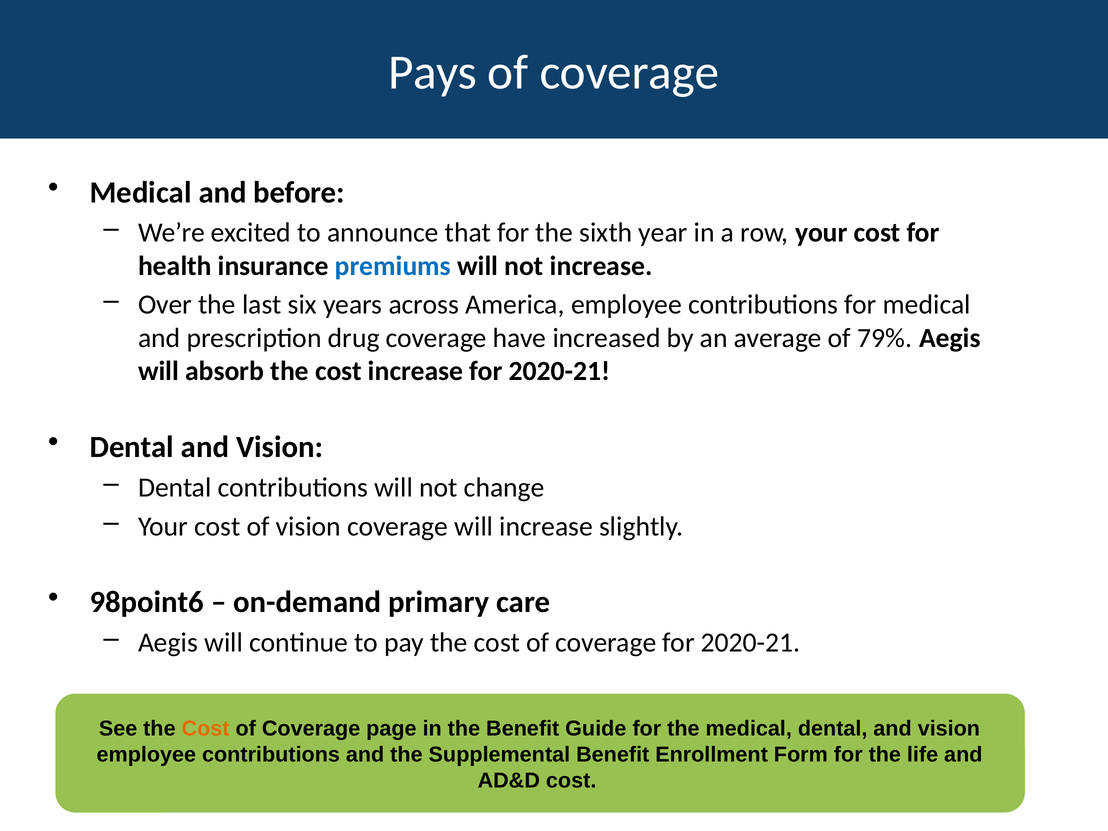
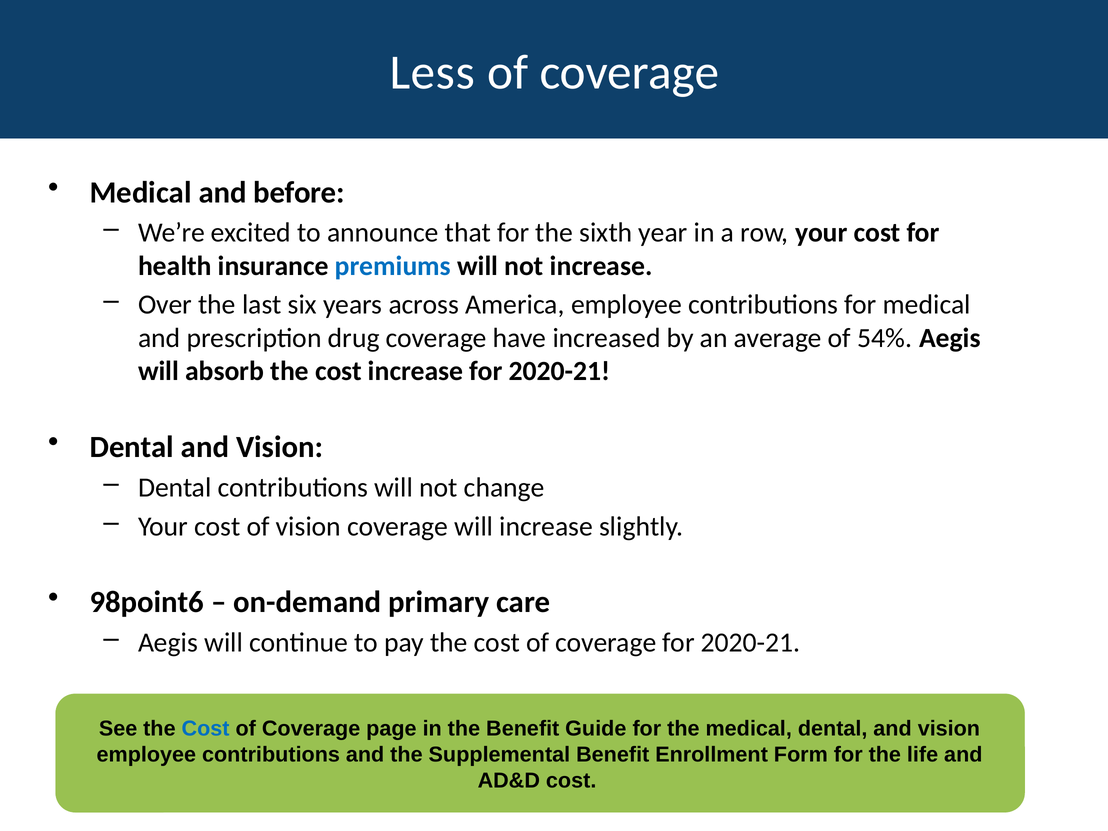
Pays: Pays -> Less
79%: 79% -> 54%
Cost at (206, 729) colour: orange -> blue
